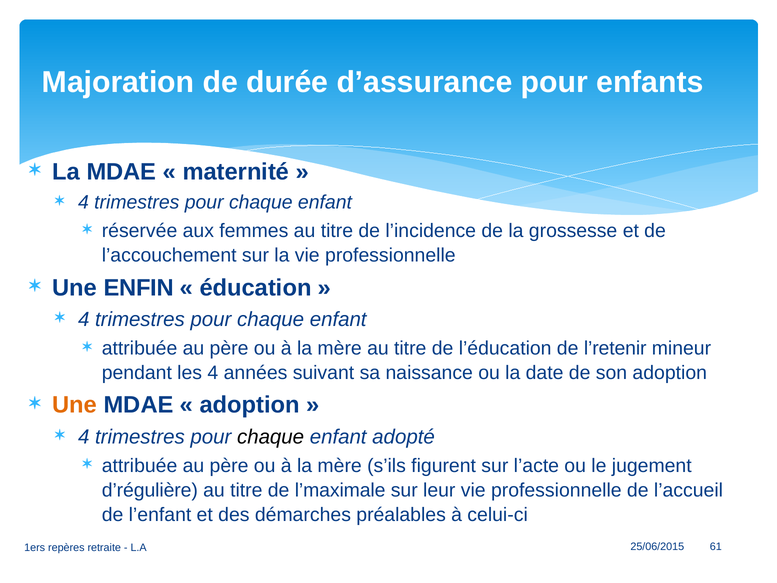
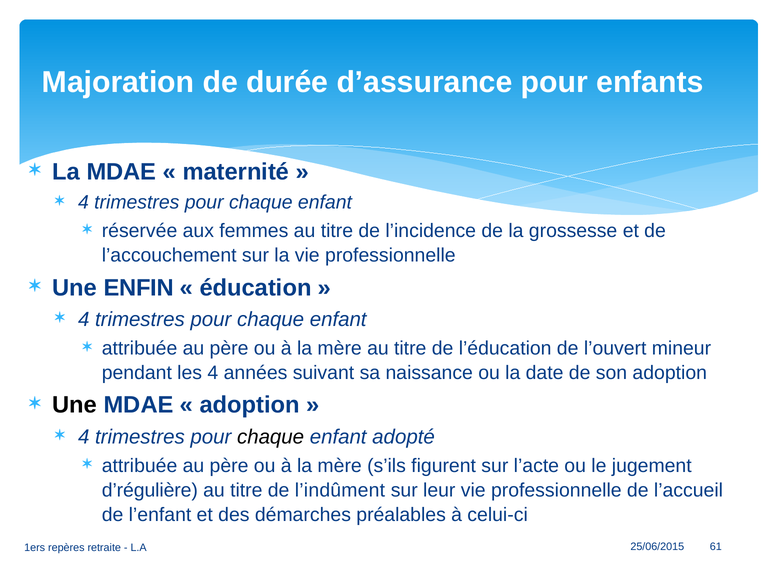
l’retenir: l’retenir -> l’ouvert
Une at (75, 405) colour: orange -> black
l’maximale: l’maximale -> l’indûment
